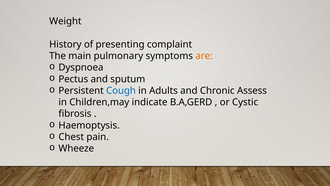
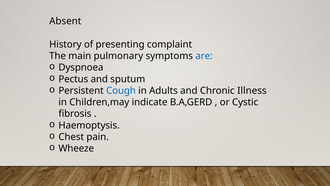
Weight: Weight -> Absent
are colour: orange -> blue
Assess: Assess -> Illness
